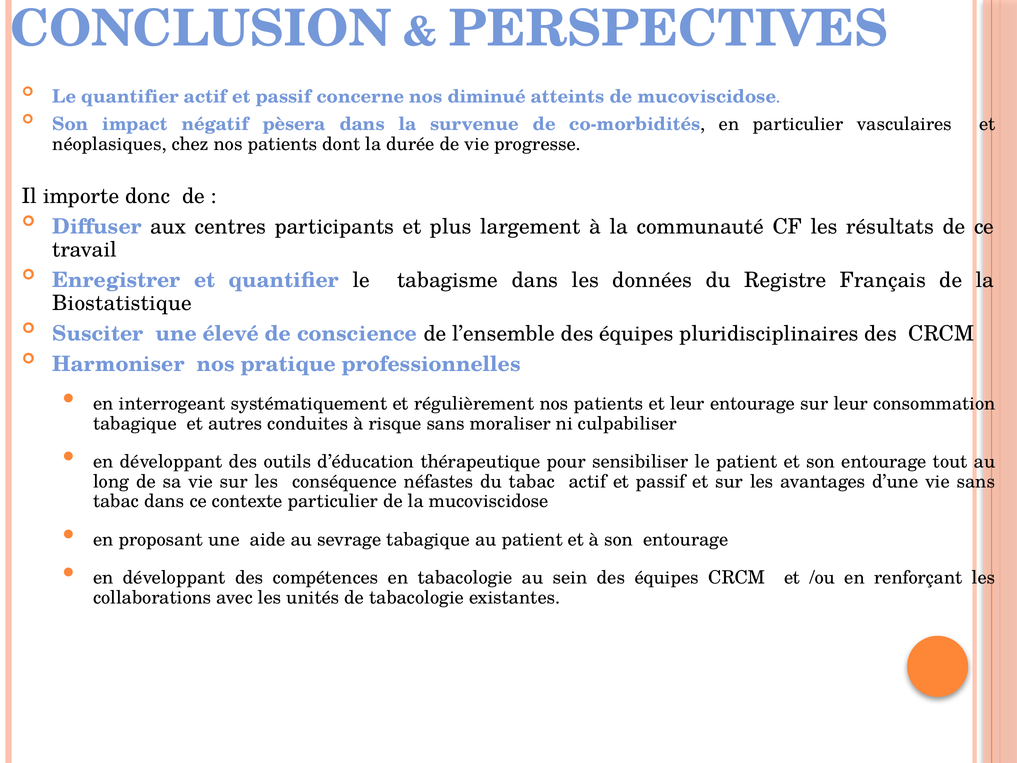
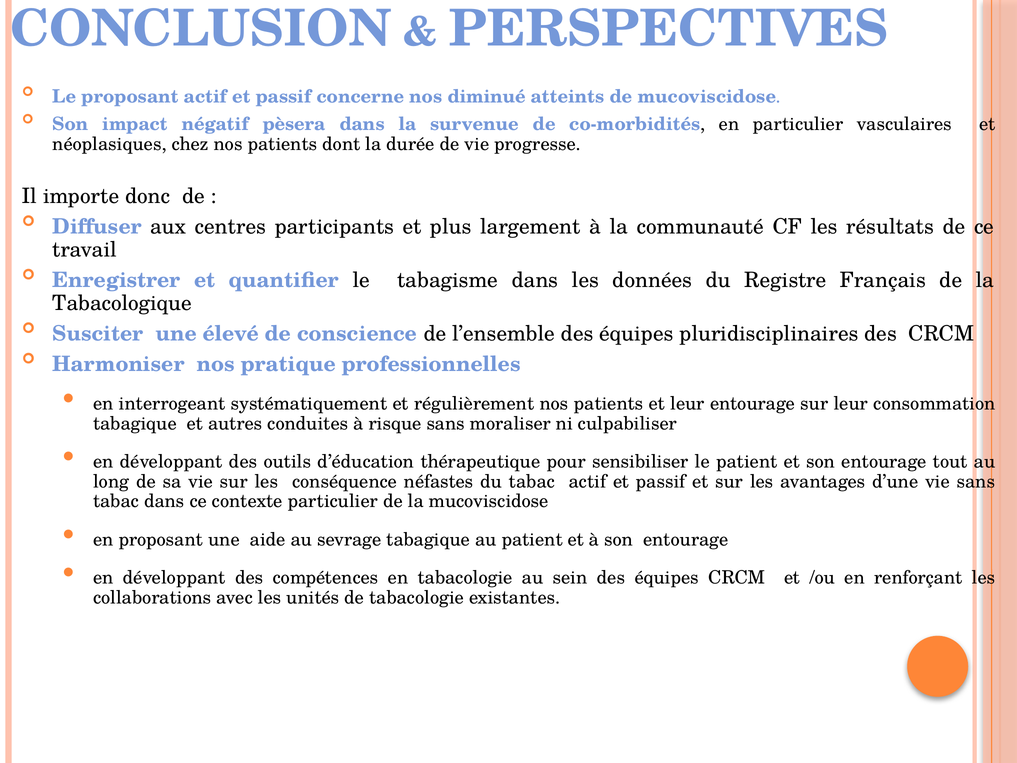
Le quantifier: quantifier -> proposant
Biostatistique: Biostatistique -> Tabacologique
